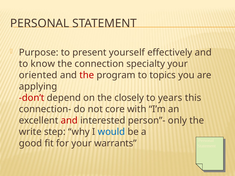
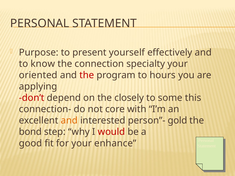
topics: topics -> hours
years: years -> some
and at (69, 121) colour: red -> orange
only: only -> gold
write: write -> bond
would colour: blue -> red
warrants: warrants -> enhance
